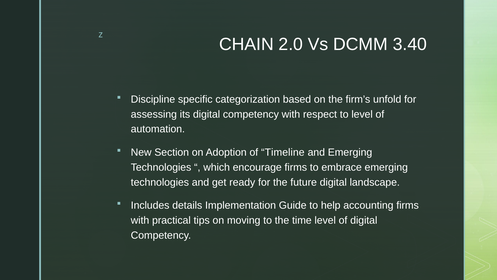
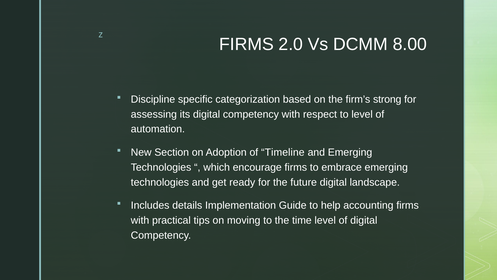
CHAIN at (246, 44): CHAIN -> FIRMS
3.40: 3.40 -> 8.00
unfold: unfold -> strong
